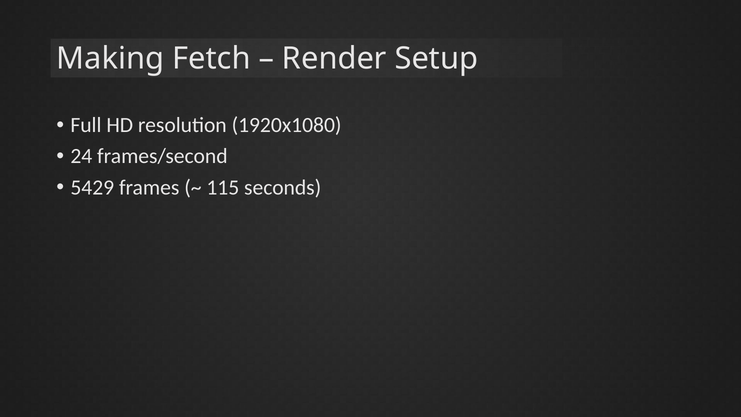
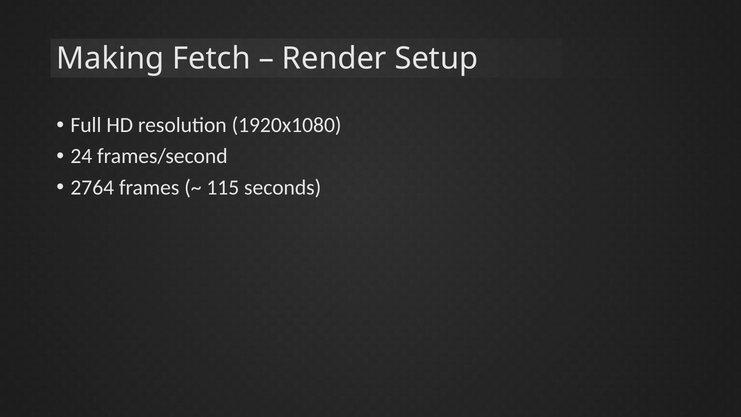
5429: 5429 -> 2764
